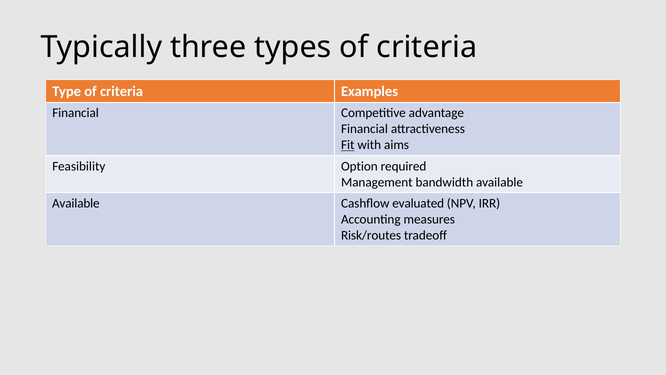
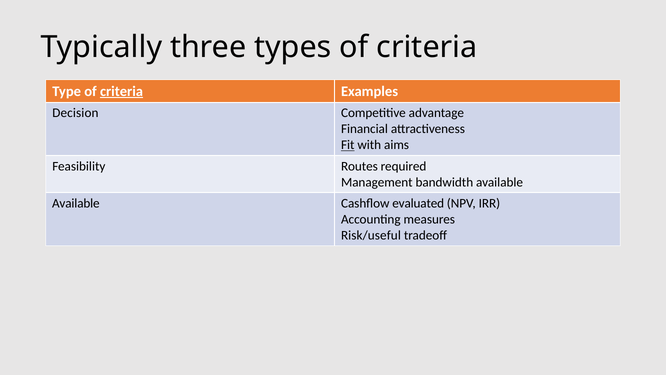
criteria at (122, 91) underline: none -> present
Financial at (76, 113): Financial -> Decision
Option: Option -> Routes
Risk/routes: Risk/routes -> Risk/useful
